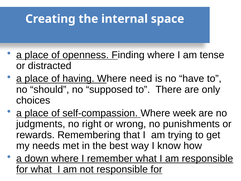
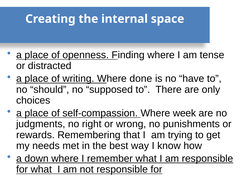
having: having -> writing
need: need -> done
